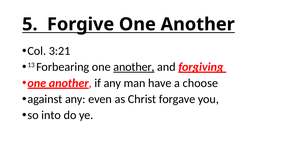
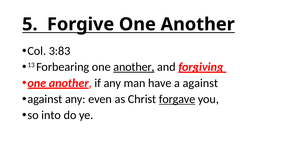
3:21: 3:21 -> 3:83
a choose: choose -> against
forgave underline: none -> present
